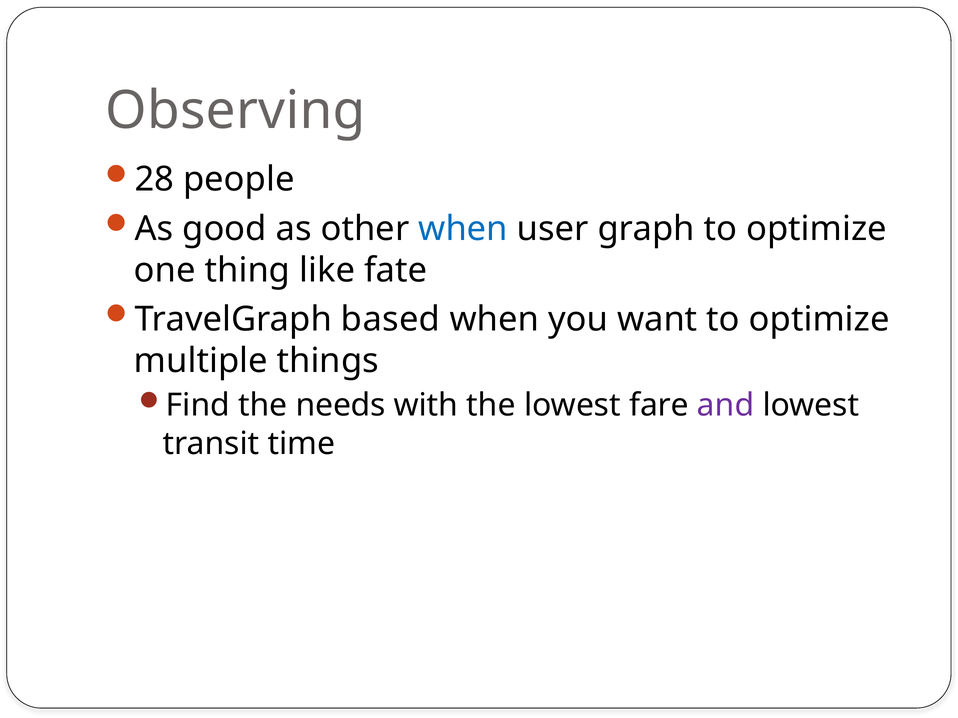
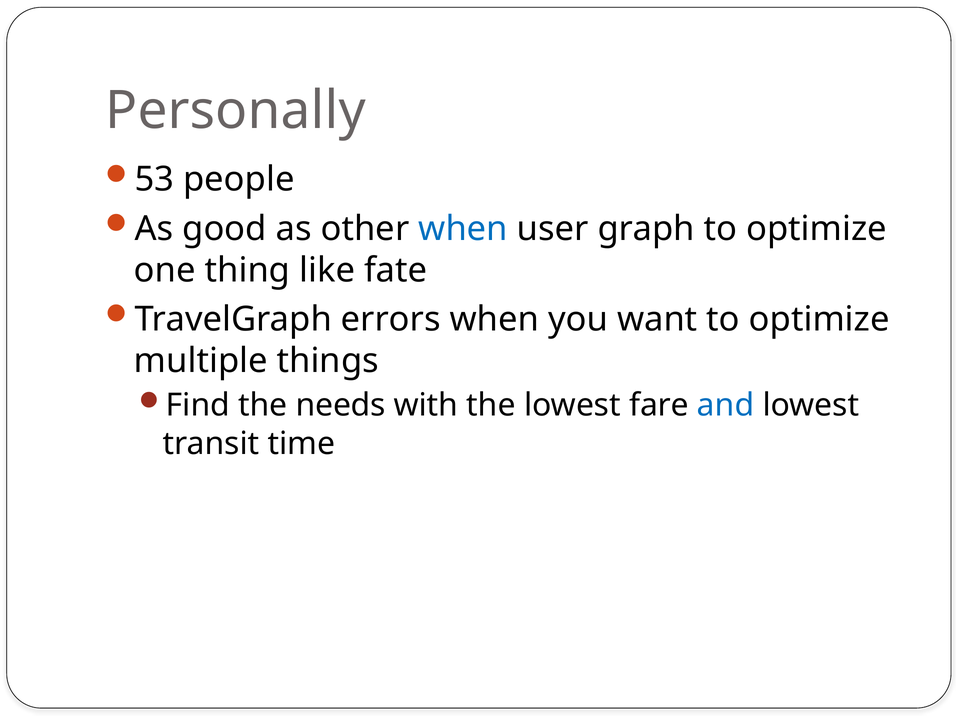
Observing: Observing -> Personally
28: 28 -> 53
based: based -> errors
and colour: purple -> blue
